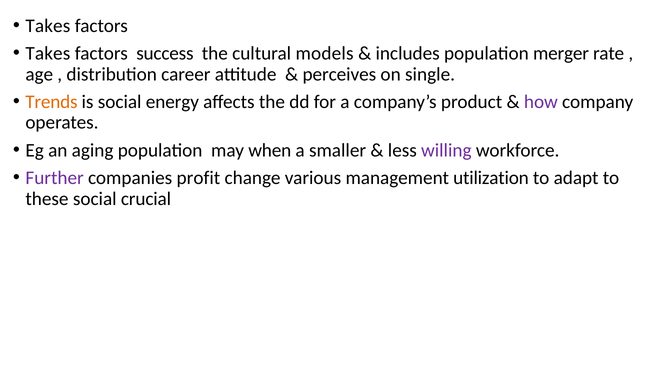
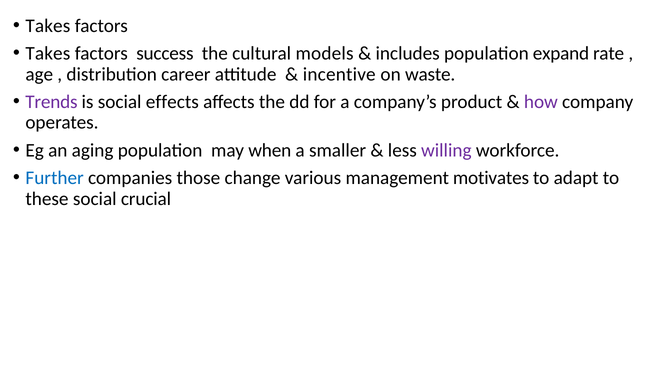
merger: merger -> expand
perceives: perceives -> incentive
single: single -> waste
Trends colour: orange -> purple
energy: energy -> effects
Further colour: purple -> blue
profit: profit -> those
utilization: utilization -> motivates
